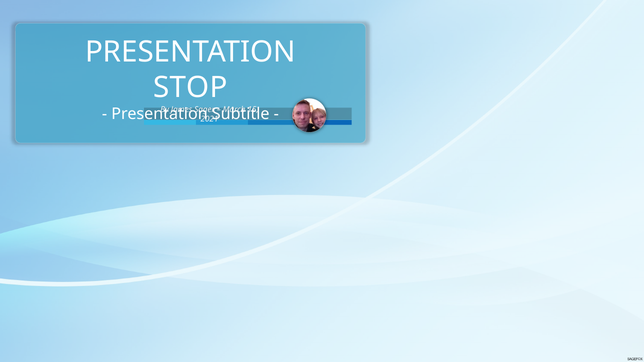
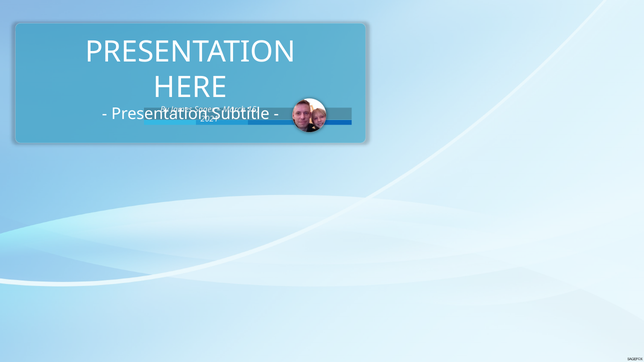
STOP: STOP -> HERE
